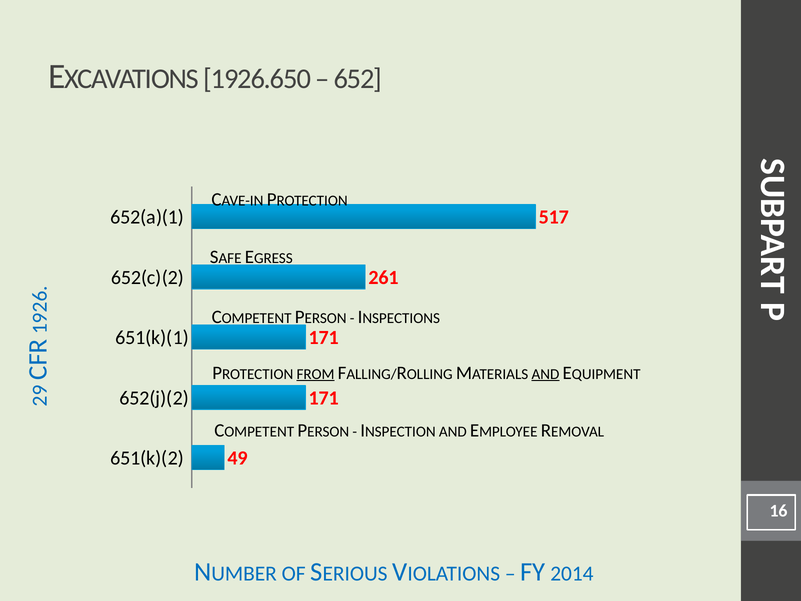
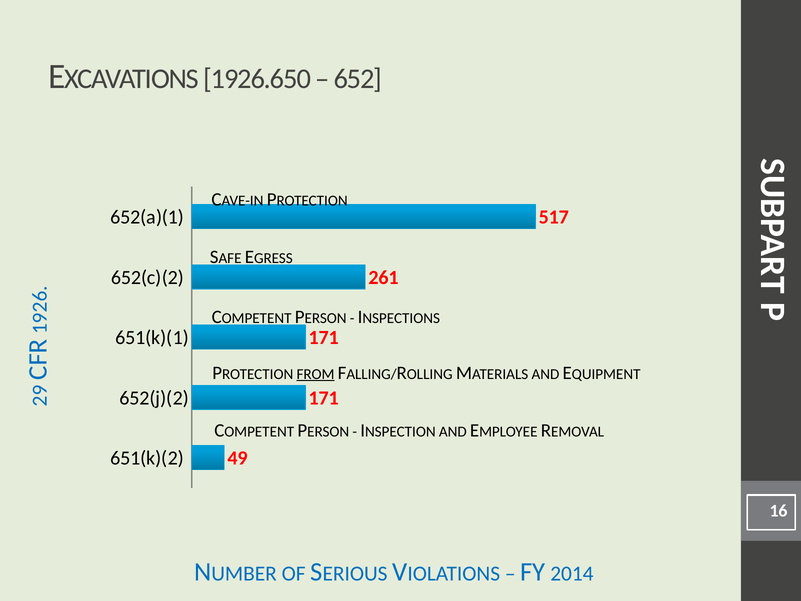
AND at (545, 374) underline: present -> none
